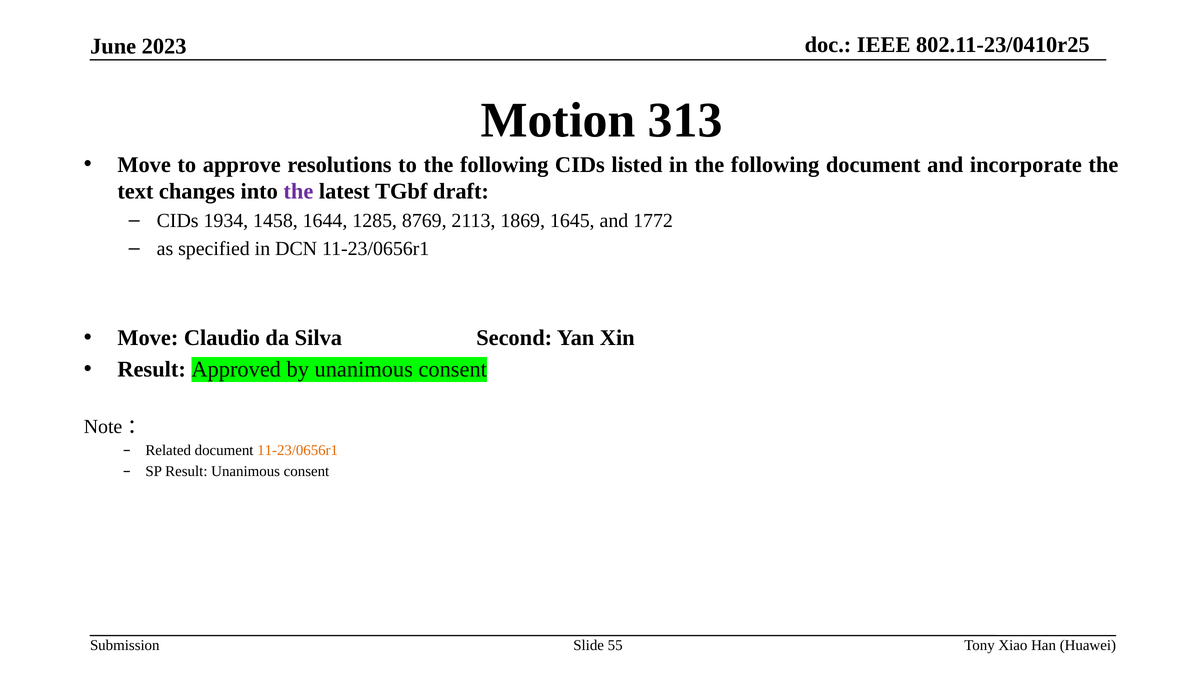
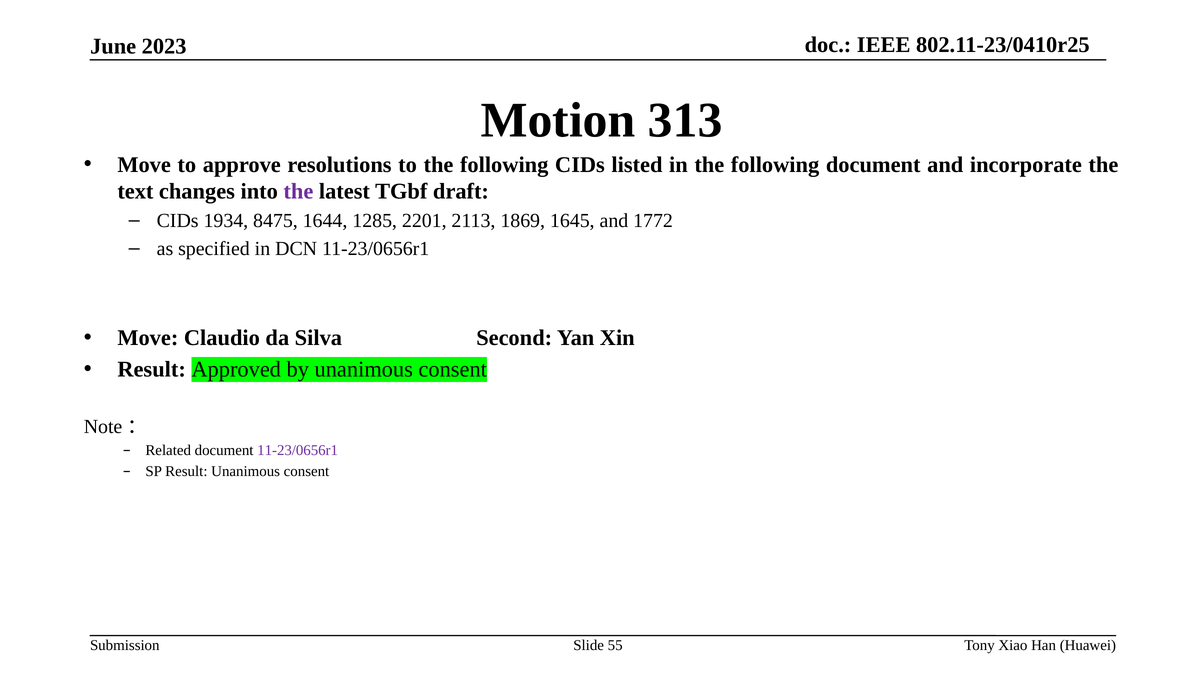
1458: 1458 -> 8475
8769: 8769 -> 2201
11-23/0656r1 at (298, 450) colour: orange -> purple
